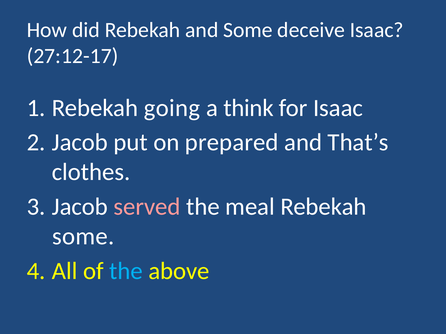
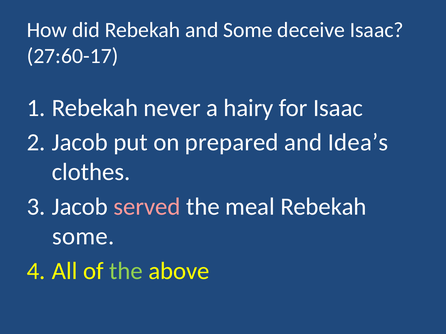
27:12-17: 27:12-17 -> 27:60-17
going: going -> never
think: think -> hairy
That’s: That’s -> Idea’s
the at (126, 271) colour: light blue -> light green
